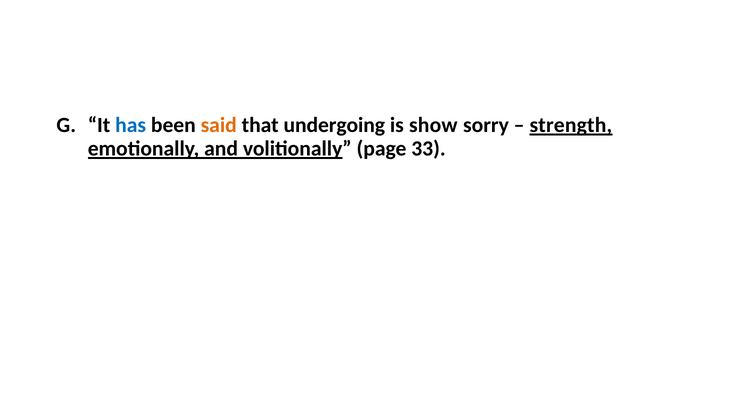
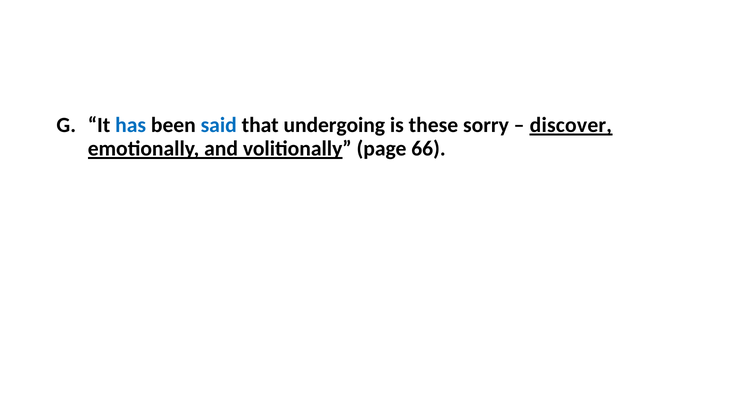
said colour: orange -> blue
show: show -> these
strength: strength -> discover
33: 33 -> 66
